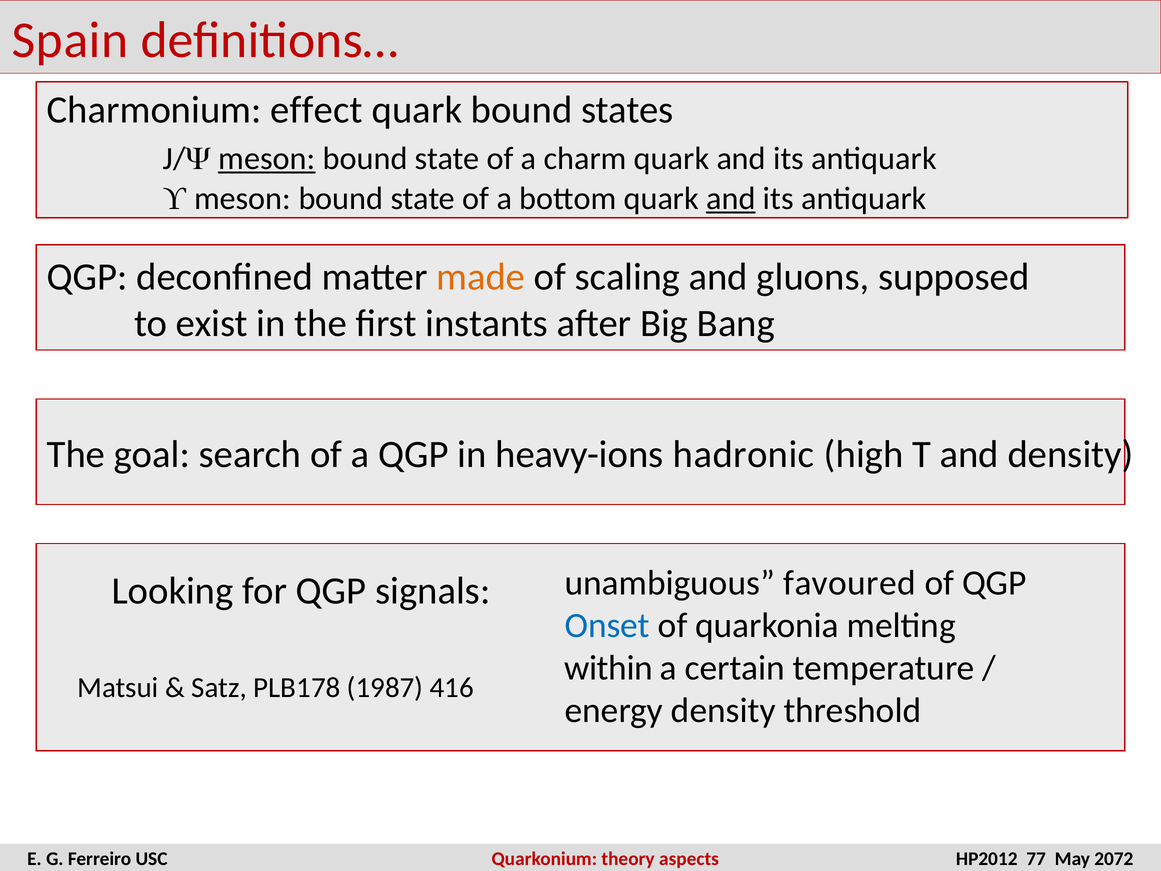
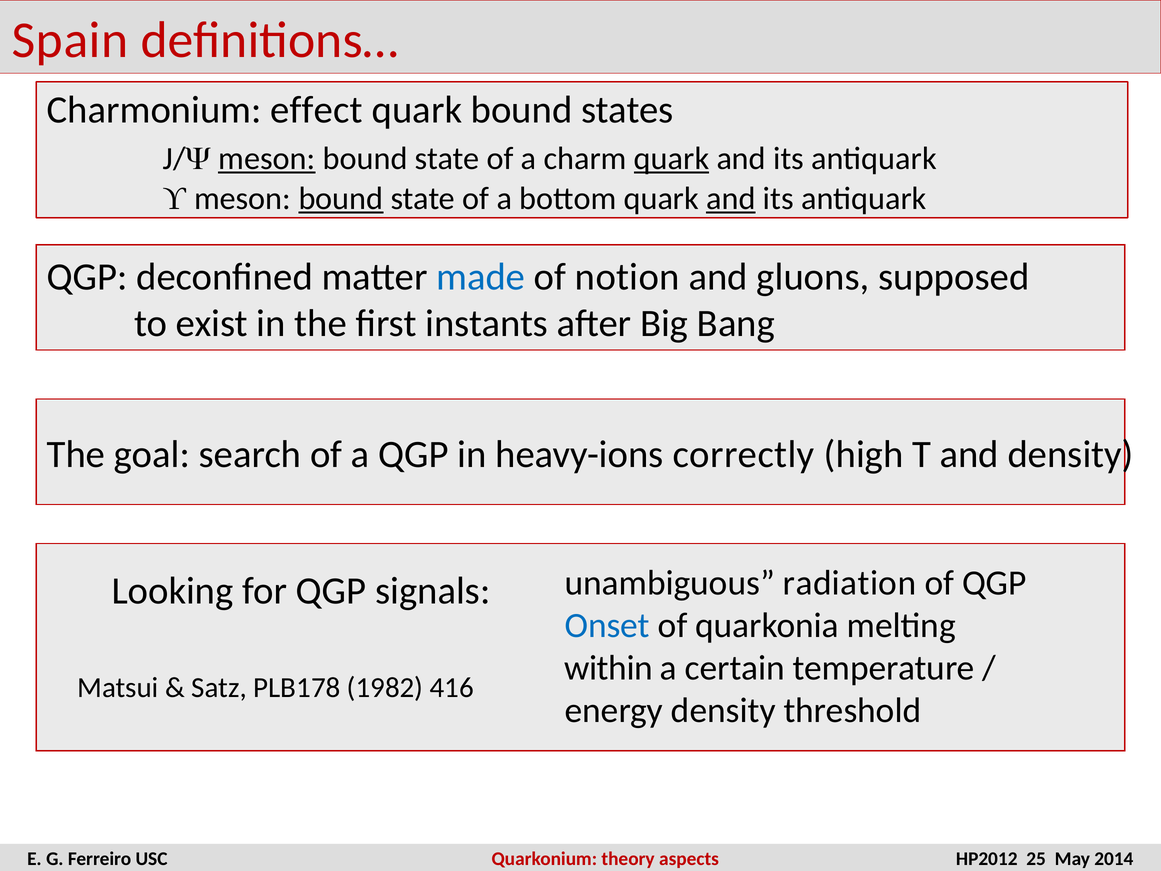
quark at (671, 158) underline: none -> present
bound at (341, 198) underline: none -> present
made colour: orange -> blue
scaling: scaling -> notion
hadronic: hadronic -> correctly
favoured: favoured -> radiation
1987: 1987 -> 1982
77: 77 -> 25
2072: 2072 -> 2014
